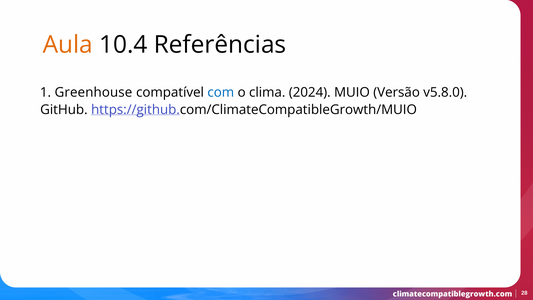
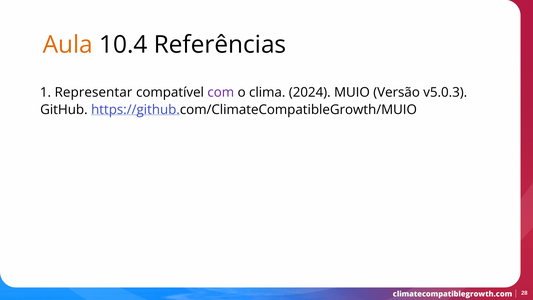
Greenhouse: Greenhouse -> Representar
com colour: blue -> purple
v5.8.0: v5.8.0 -> v5.0.3
